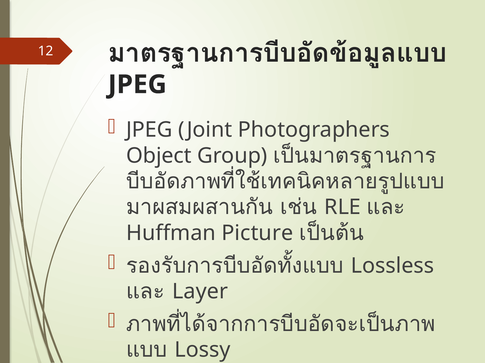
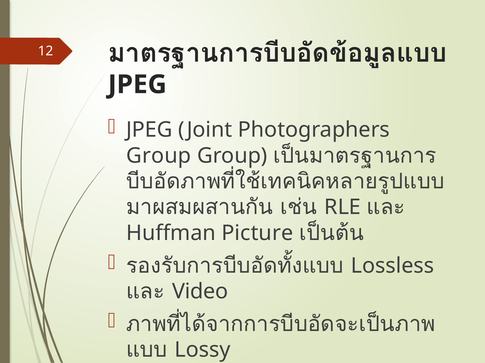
Object at (159, 156): Object -> Group
Layer: Layer -> Video
